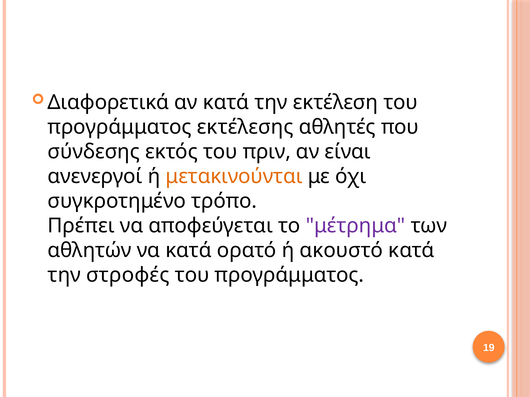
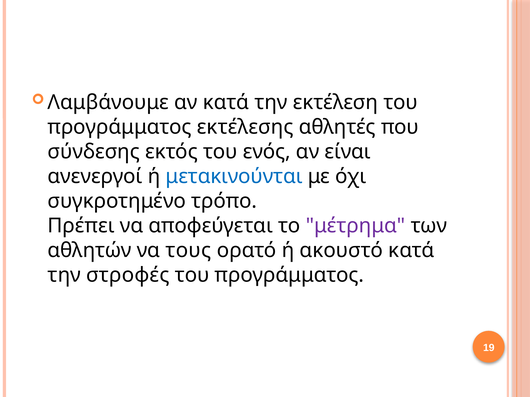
Διαφορετικά: Διαφορετικά -> Λαμβάνουμε
πριν: πριν -> ενός
μετακινούνται colour: orange -> blue
να κατά: κατά -> τους
